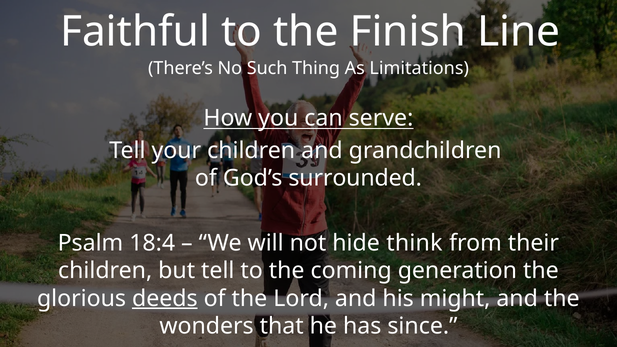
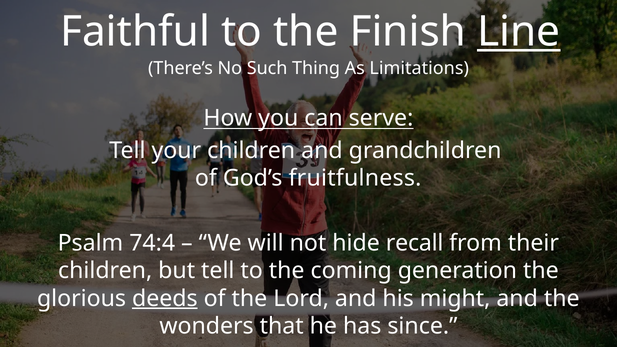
Line underline: none -> present
surrounded: surrounded -> fruitfulness
18:4: 18:4 -> 74:4
think: think -> recall
